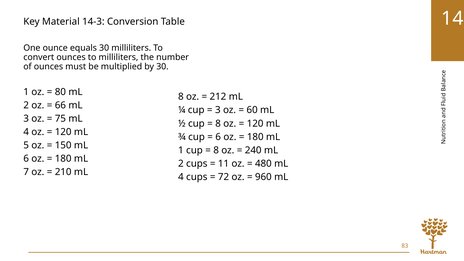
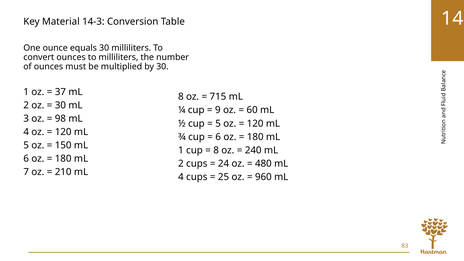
80: 80 -> 37
212: 212 -> 715
66 at (60, 105): 66 -> 30
3 at (218, 110): 3 -> 9
75: 75 -> 98
8 at (218, 123): 8 -> 5
11: 11 -> 24
72: 72 -> 25
